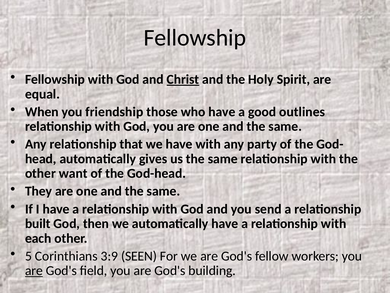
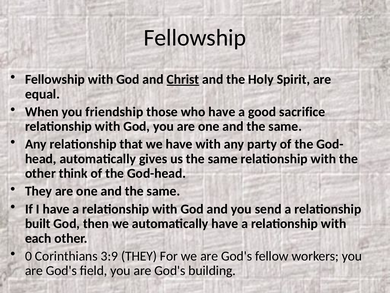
outlines: outlines -> sacrifice
want: want -> think
5: 5 -> 0
3:9 SEEN: SEEN -> THEY
are at (34, 270) underline: present -> none
